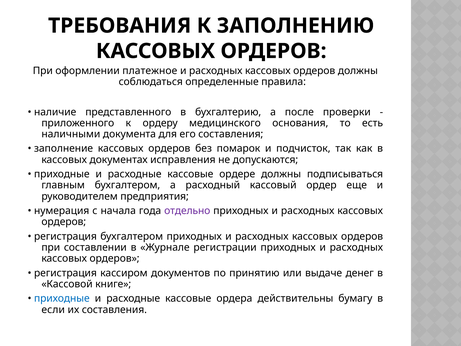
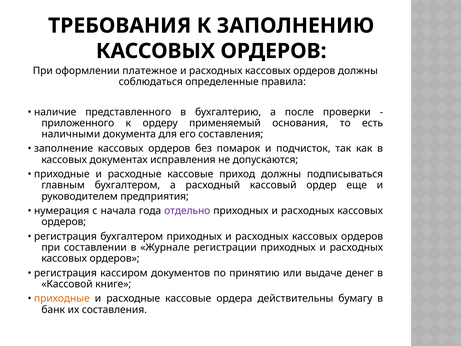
медицинского: медицинского -> применяемый
ордере: ордере -> приход
приходные at (62, 298) colour: blue -> orange
если: если -> банк
